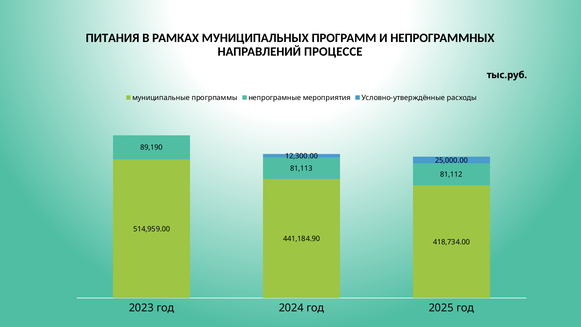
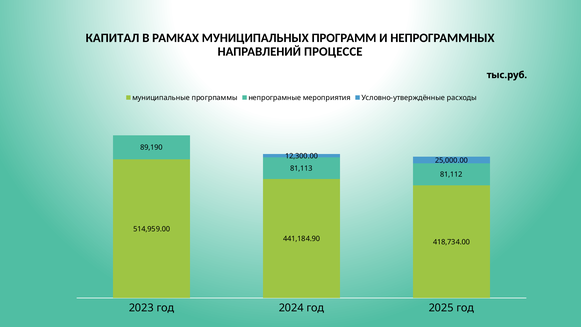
ПИТАНИЯ: ПИТАНИЯ -> КАПИТАЛ
